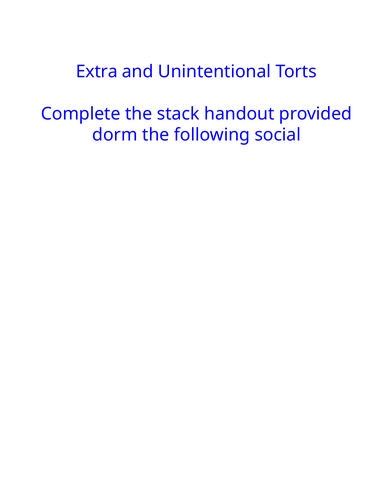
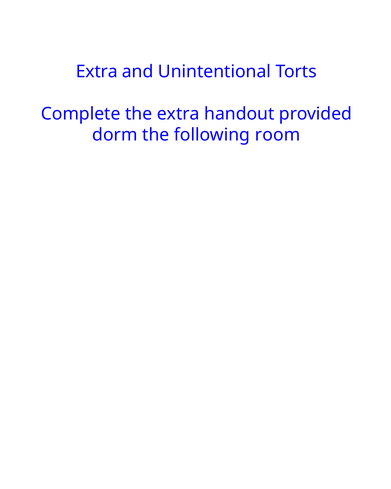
the stack: stack -> extra
social: social -> room
